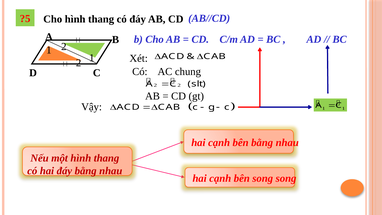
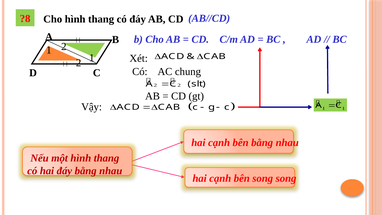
?5: ?5 -> ?8
